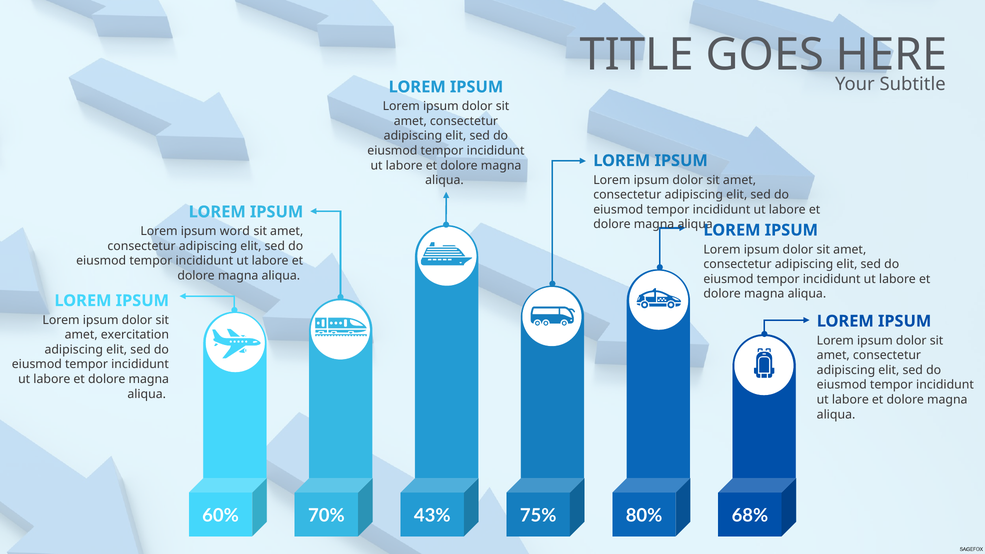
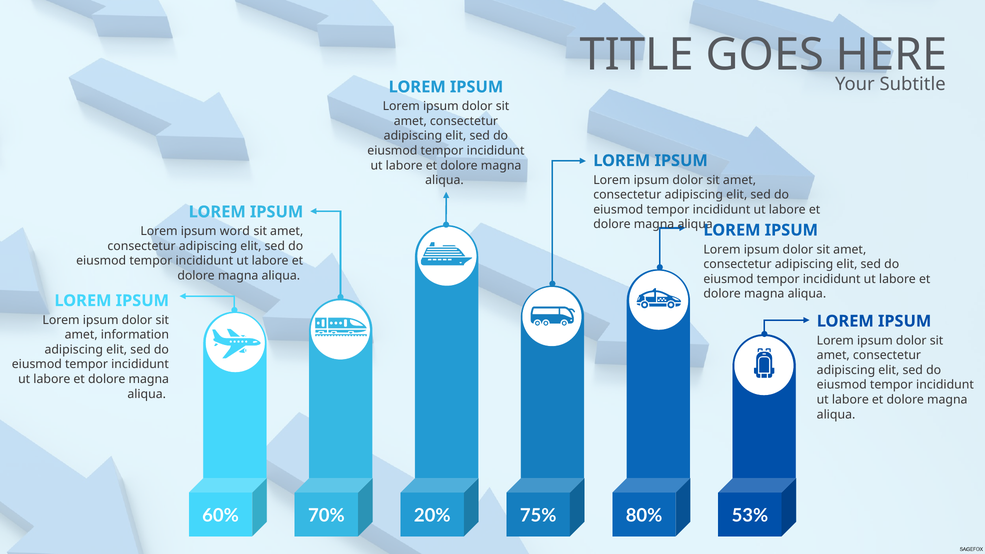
exercitation: exercitation -> information
43%: 43% -> 20%
68%: 68% -> 53%
